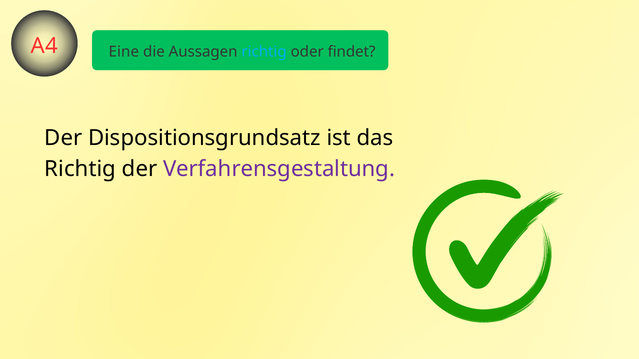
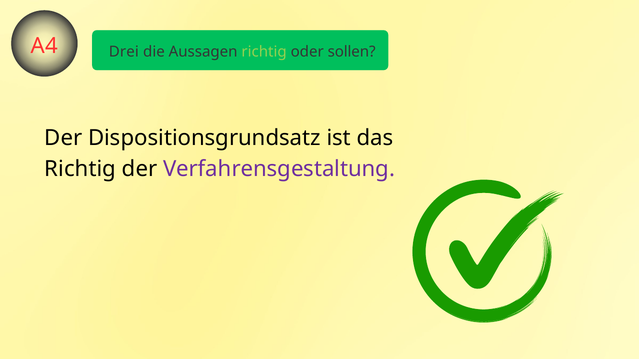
Eine: Eine -> Drei
richtig at (264, 52) colour: light blue -> light green
findet: findet -> sollen
